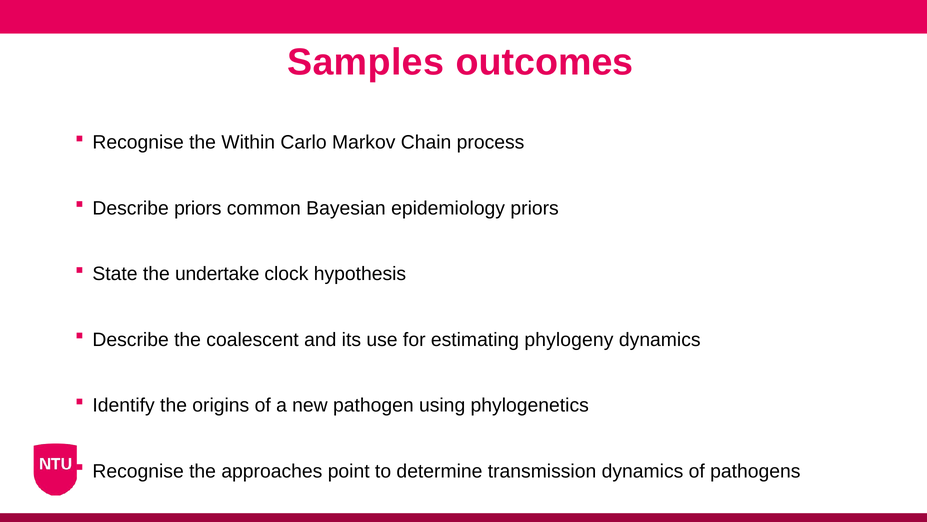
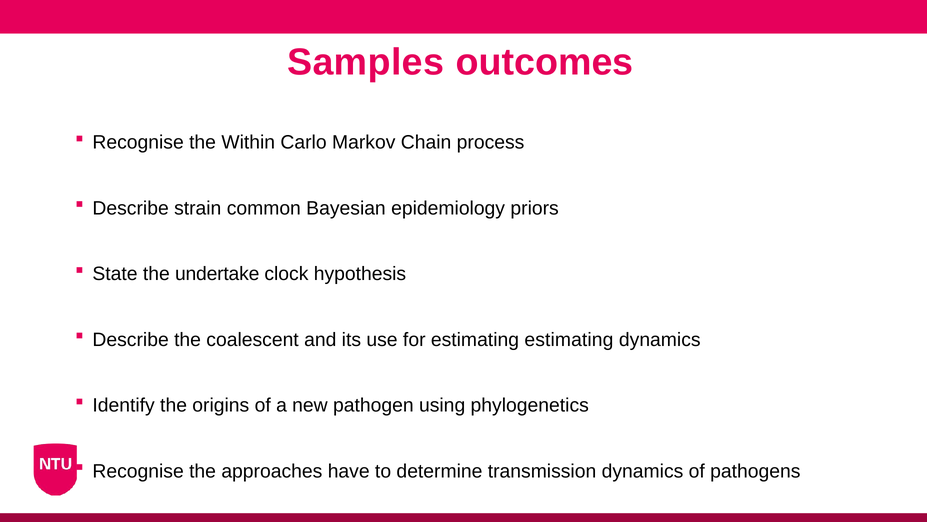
Describe priors: priors -> strain
estimating phylogeny: phylogeny -> estimating
point: point -> have
